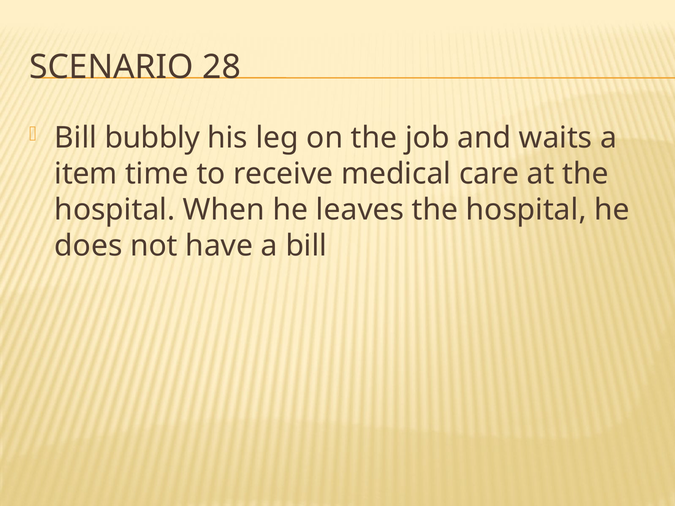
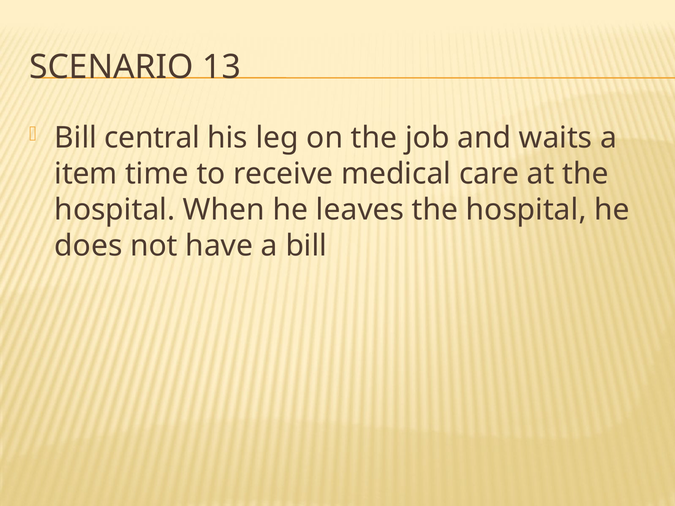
28: 28 -> 13
bubbly: bubbly -> central
